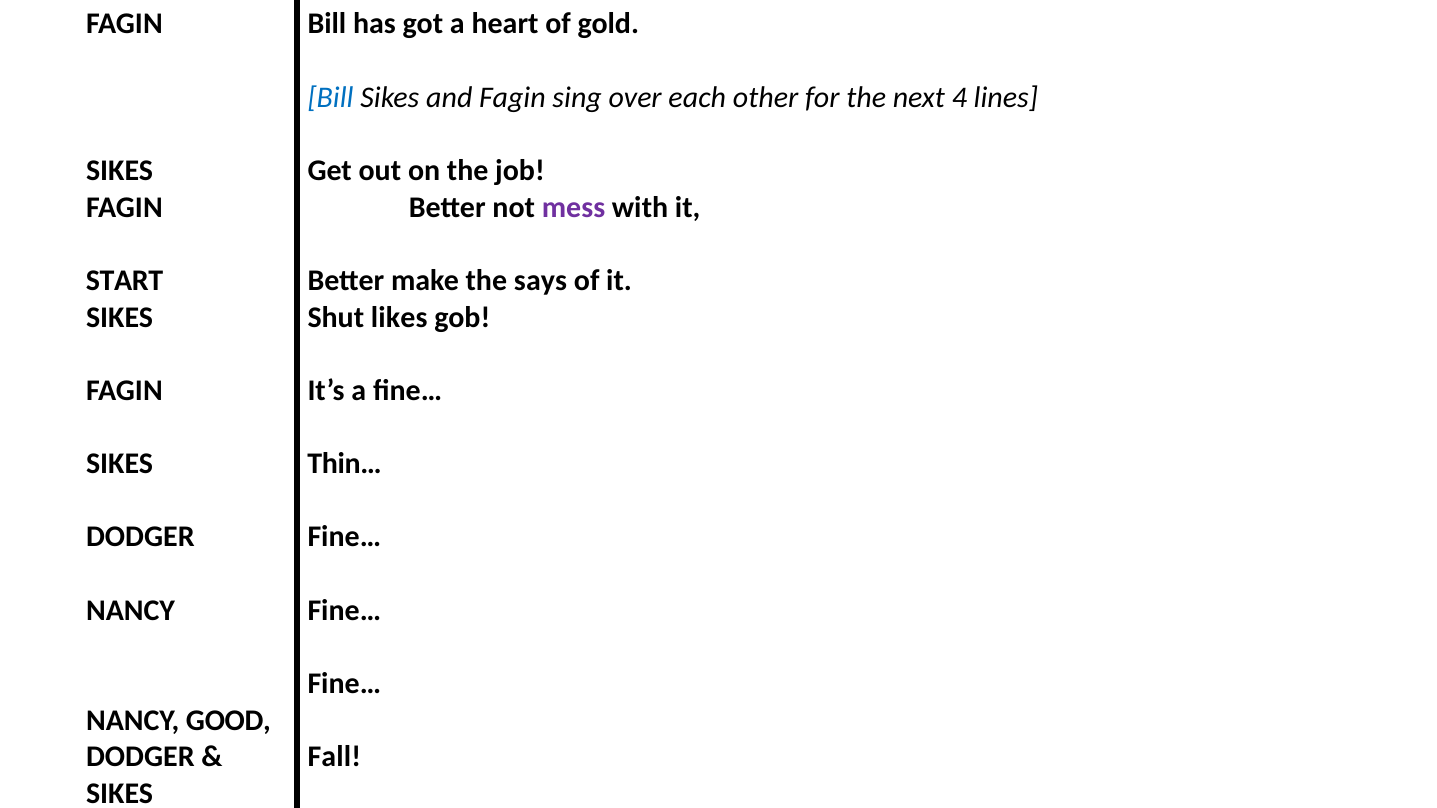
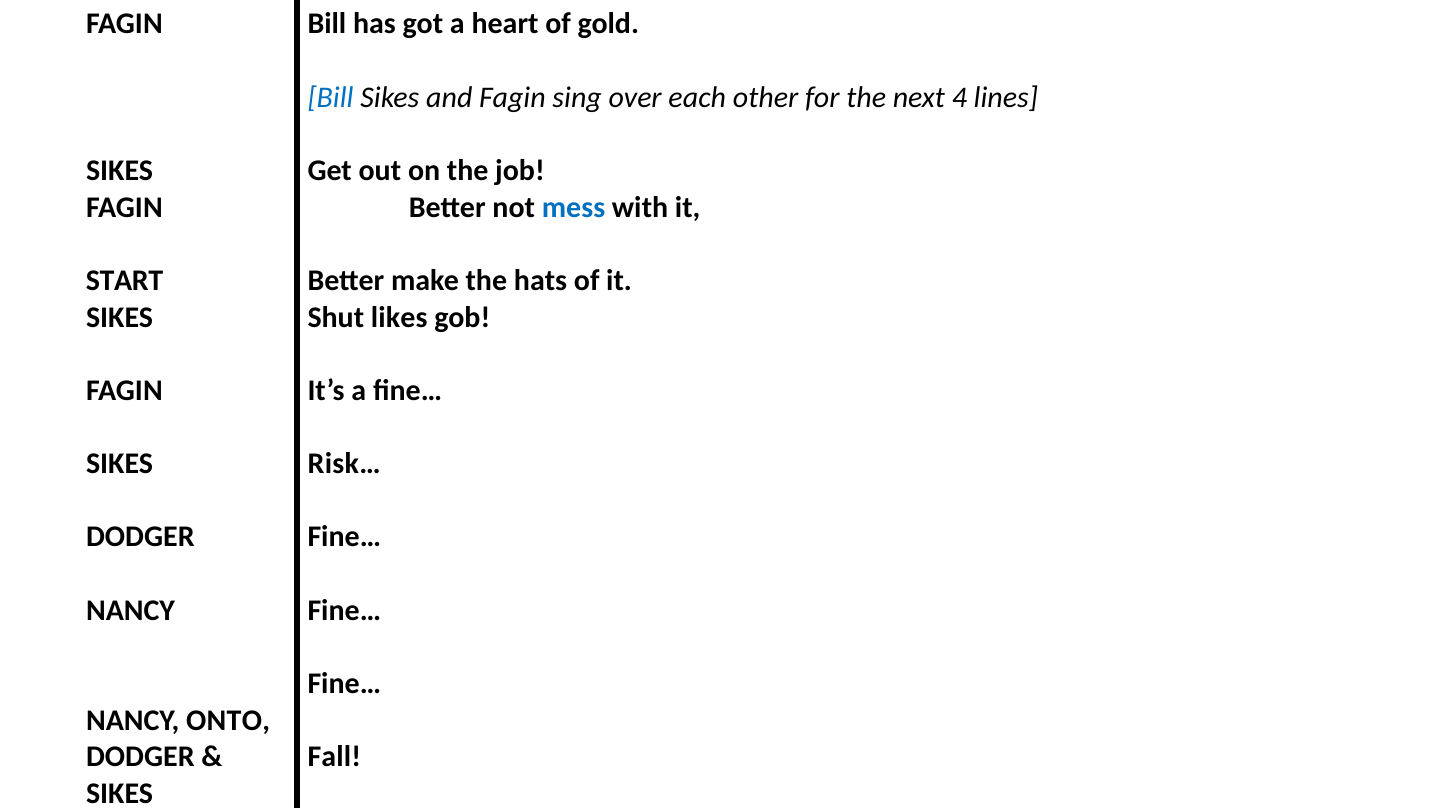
mess colour: purple -> blue
says: says -> hats
Thin…: Thin… -> Risk…
GOOD: GOOD -> ONTO
